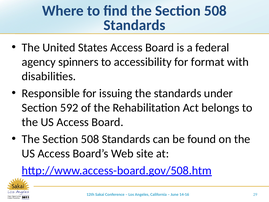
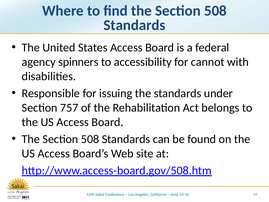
format: format -> cannot
592: 592 -> 757
